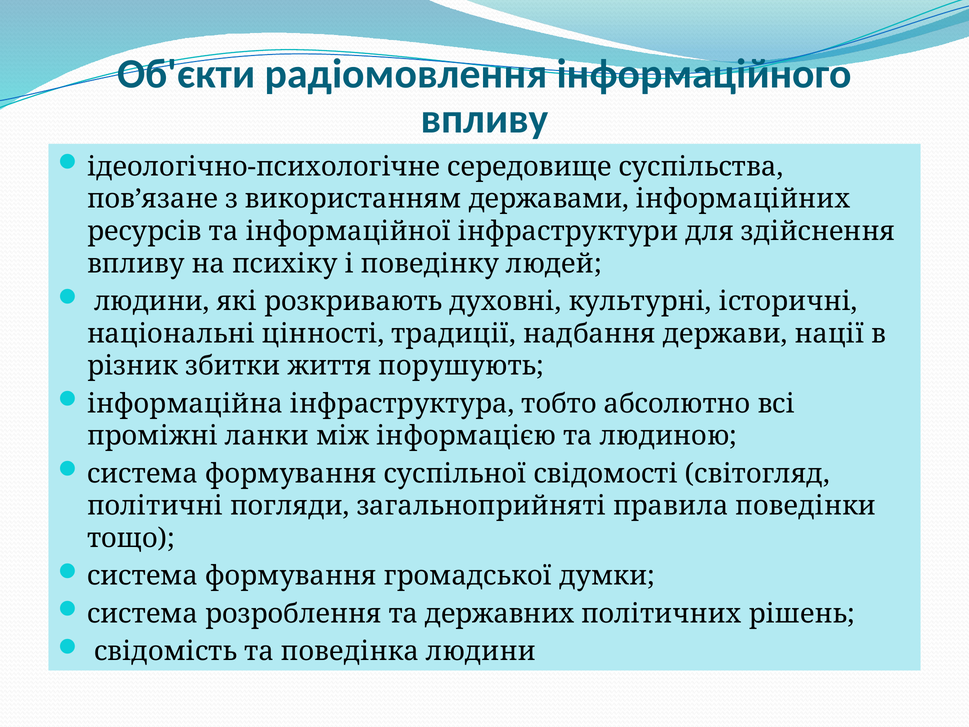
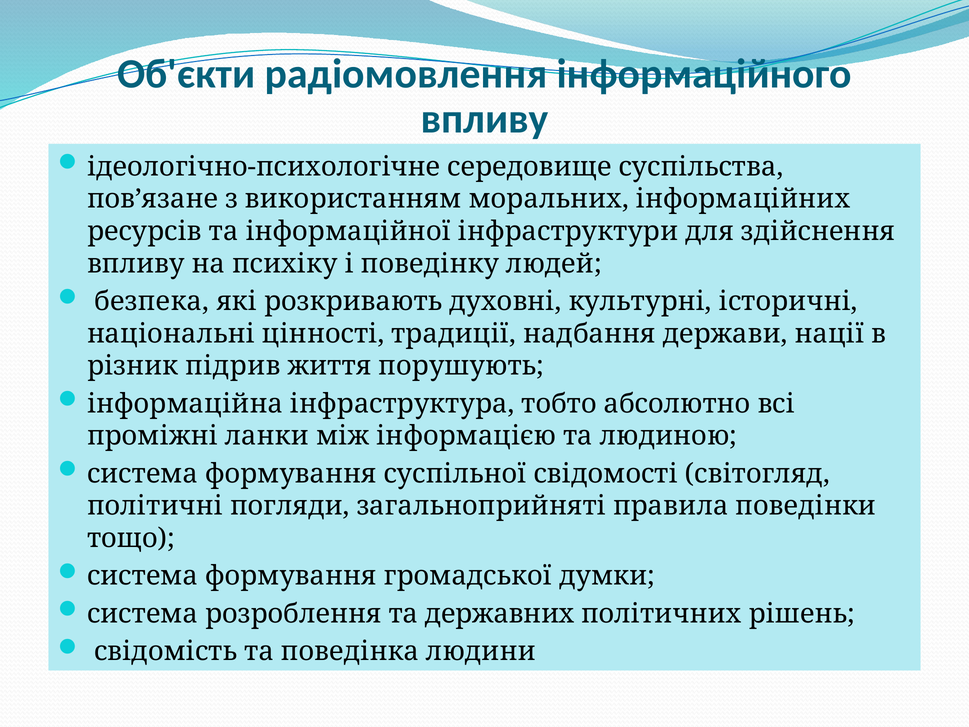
державами: державами -> моральних
людини at (152, 301): людини -> безпека
збитки: збитки -> підрив
